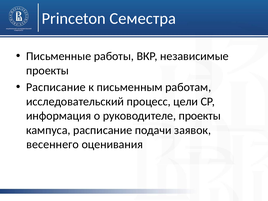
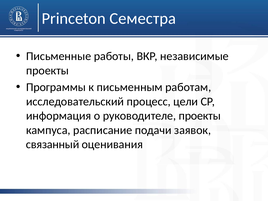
Расписание at (56, 87): Расписание -> Программы
весеннего: весеннего -> связанный
